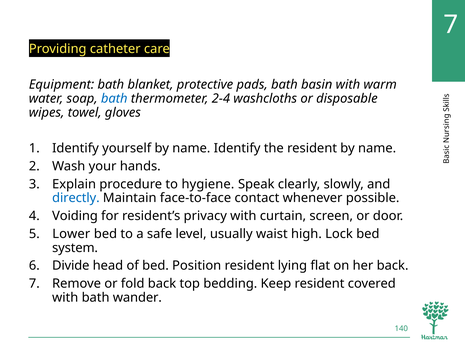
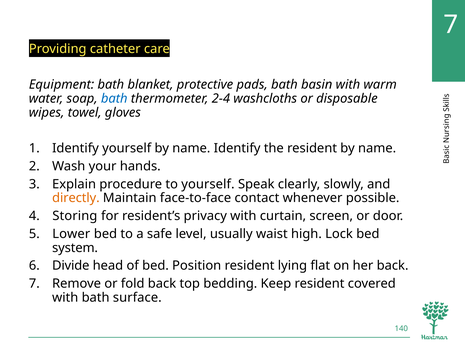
to hygiene: hygiene -> yourself
directly colour: blue -> orange
Voiding: Voiding -> Storing
wander: wander -> surface
